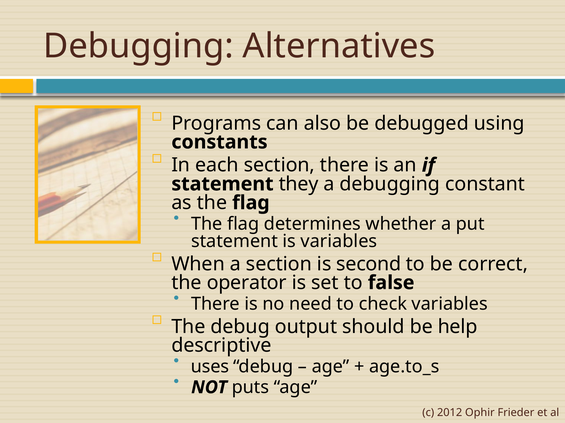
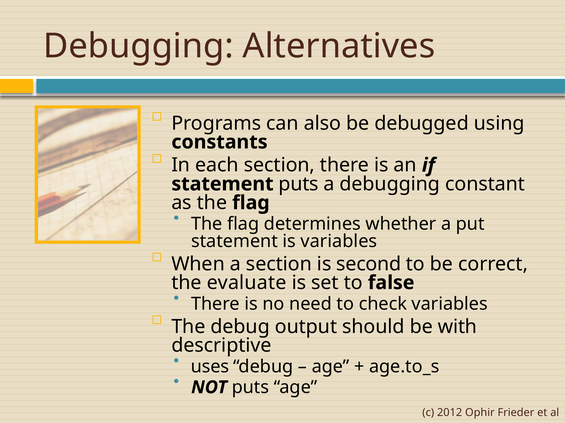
statement they: they -> puts
operator: operator -> evaluate
help: help -> with
